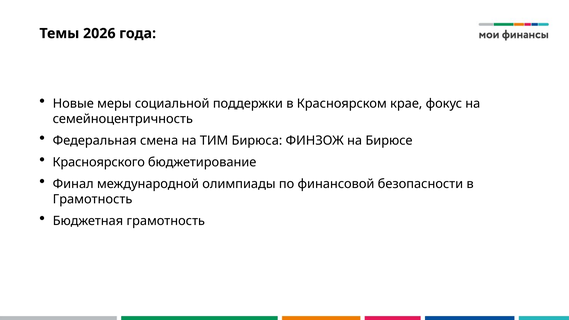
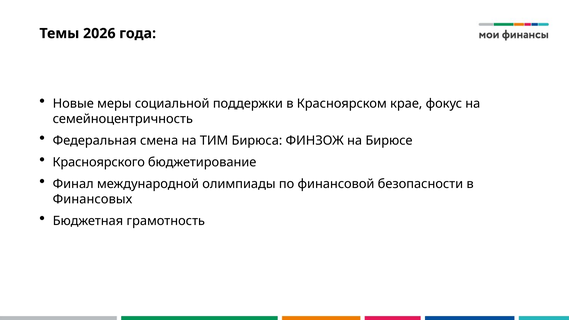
Грамотность at (93, 199): Грамотность -> Финансовых
